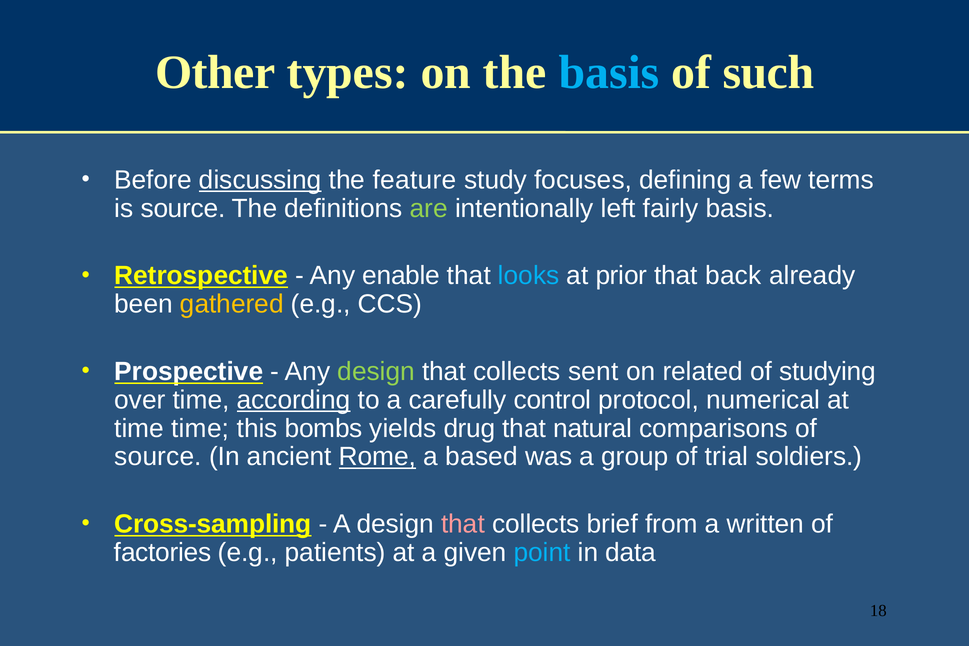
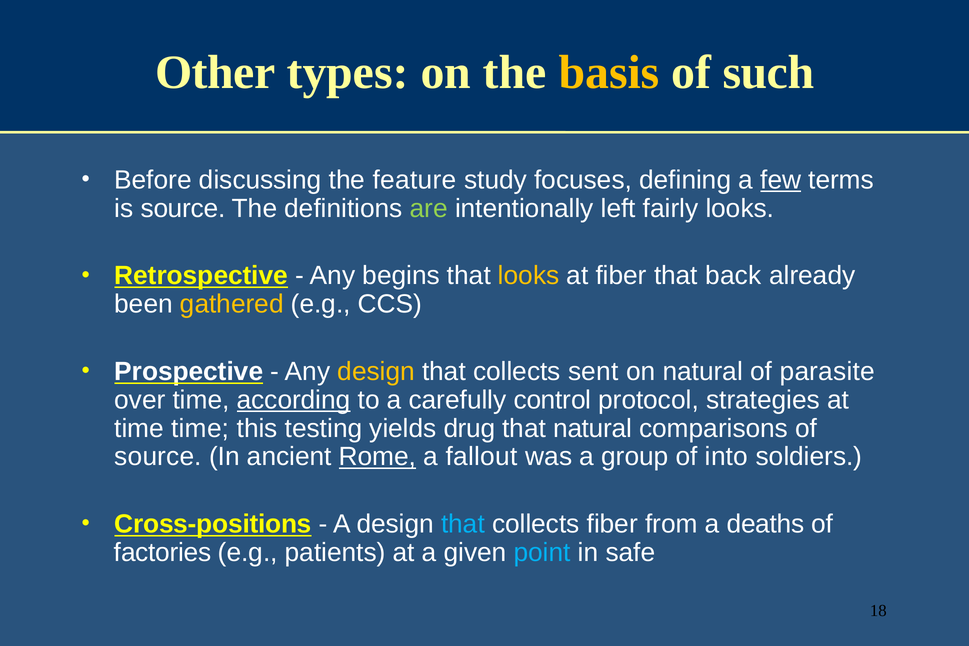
basis at (609, 72) colour: light blue -> yellow
discussing underline: present -> none
few underline: none -> present
fairly basis: basis -> looks
enable: enable -> begins
looks at (529, 276) colour: light blue -> yellow
at prior: prior -> fiber
design at (376, 371) colour: light green -> yellow
on related: related -> natural
studying: studying -> parasite
numerical: numerical -> strategies
bombs: bombs -> testing
based: based -> fallout
trial: trial -> into
Cross-sampling: Cross-sampling -> Cross-positions
that at (463, 524) colour: pink -> light blue
collects brief: brief -> fiber
written: written -> deaths
data: data -> safe
